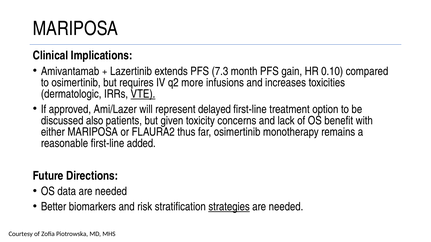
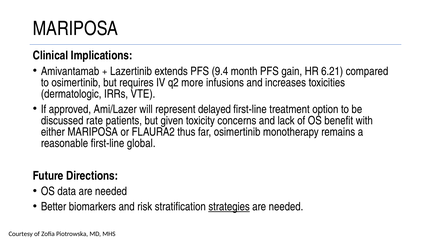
7.3: 7.3 -> 9.4
0.10: 0.10 -> 6.21
VTE underline: present -> none
also: also -> rate
added: added -> global
